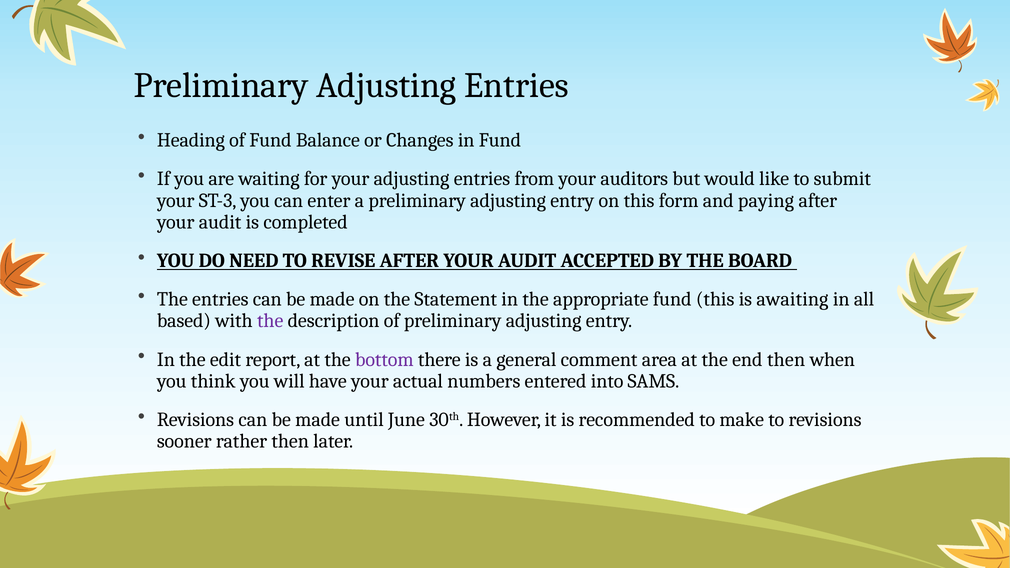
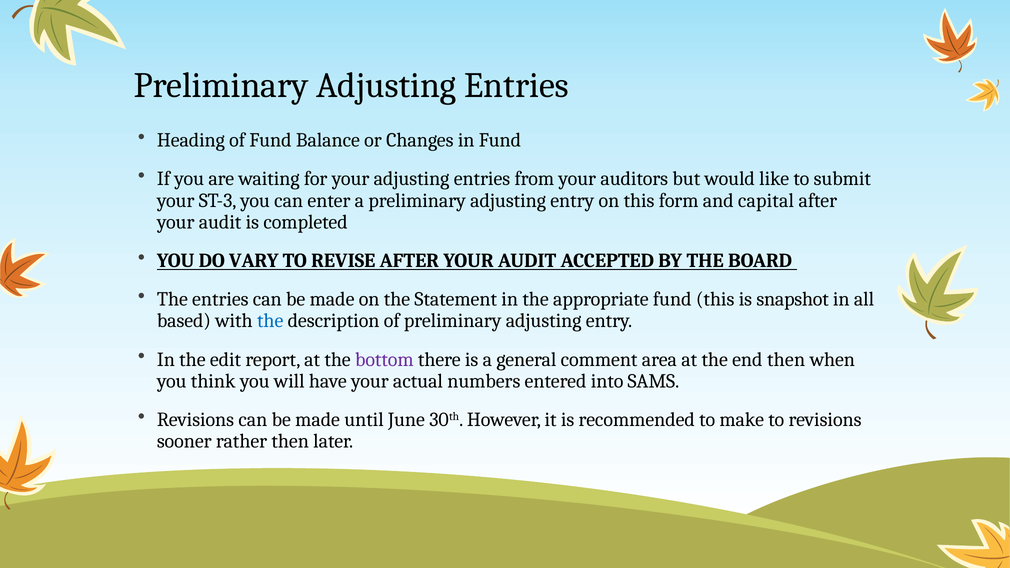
paying: paying -> capital
NEED: NEED -> VARY
awaiting: awaiting -> snapshot
the at (270, 321) colour: purple -> blue
